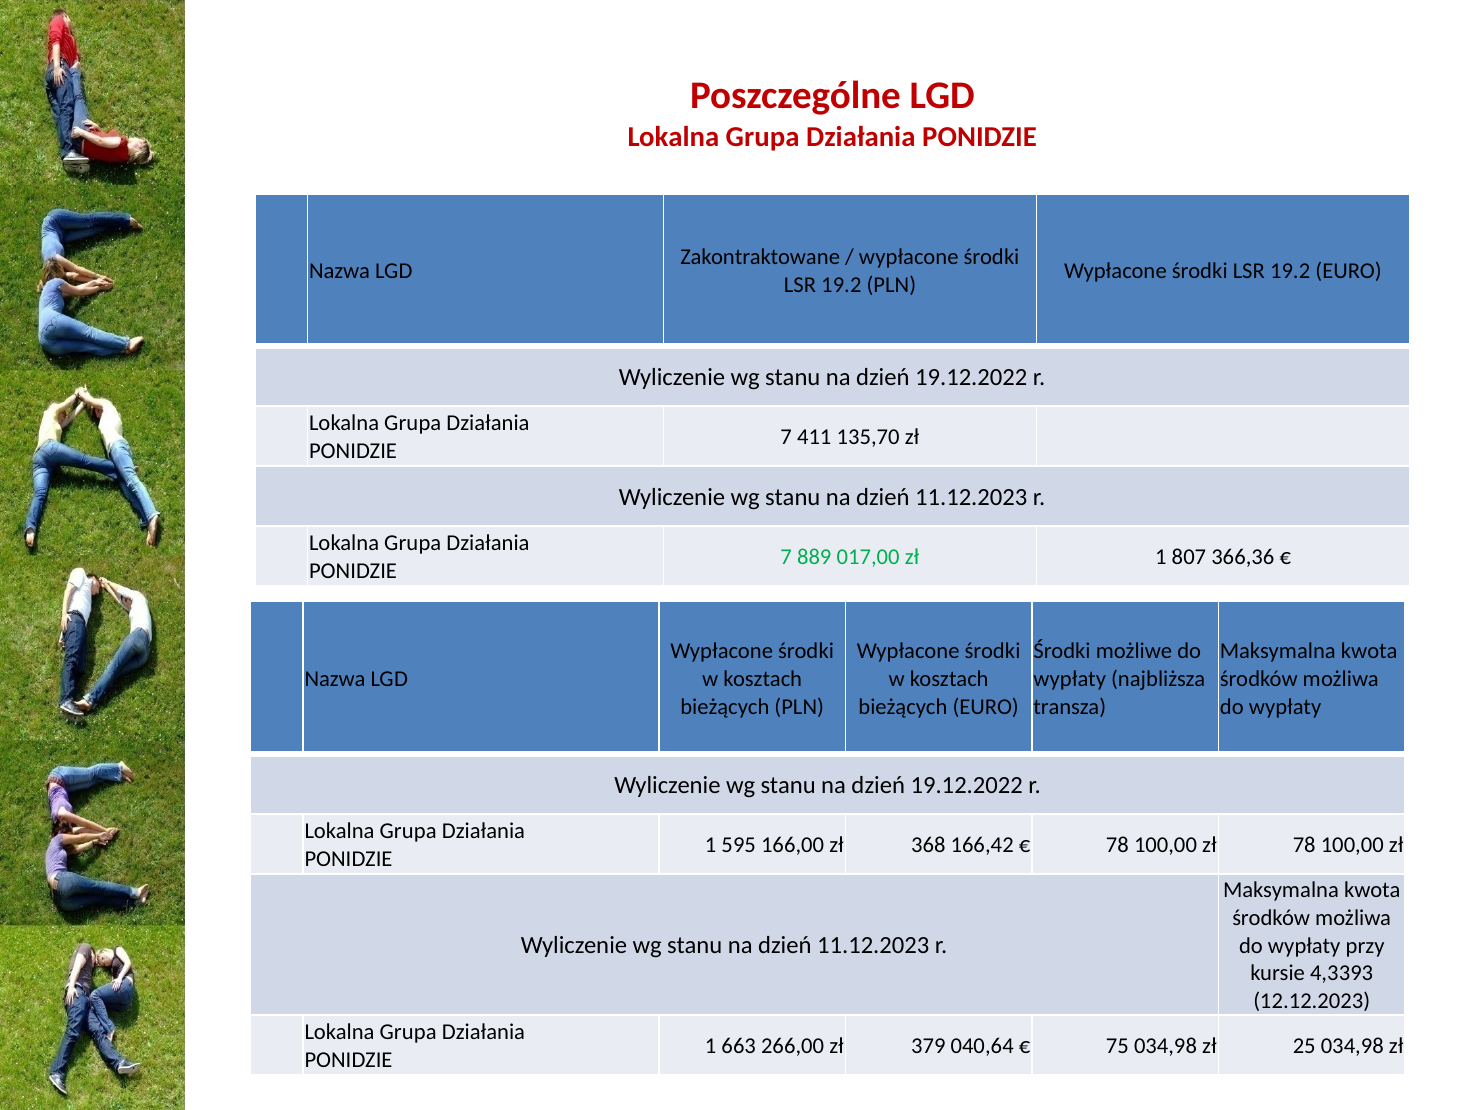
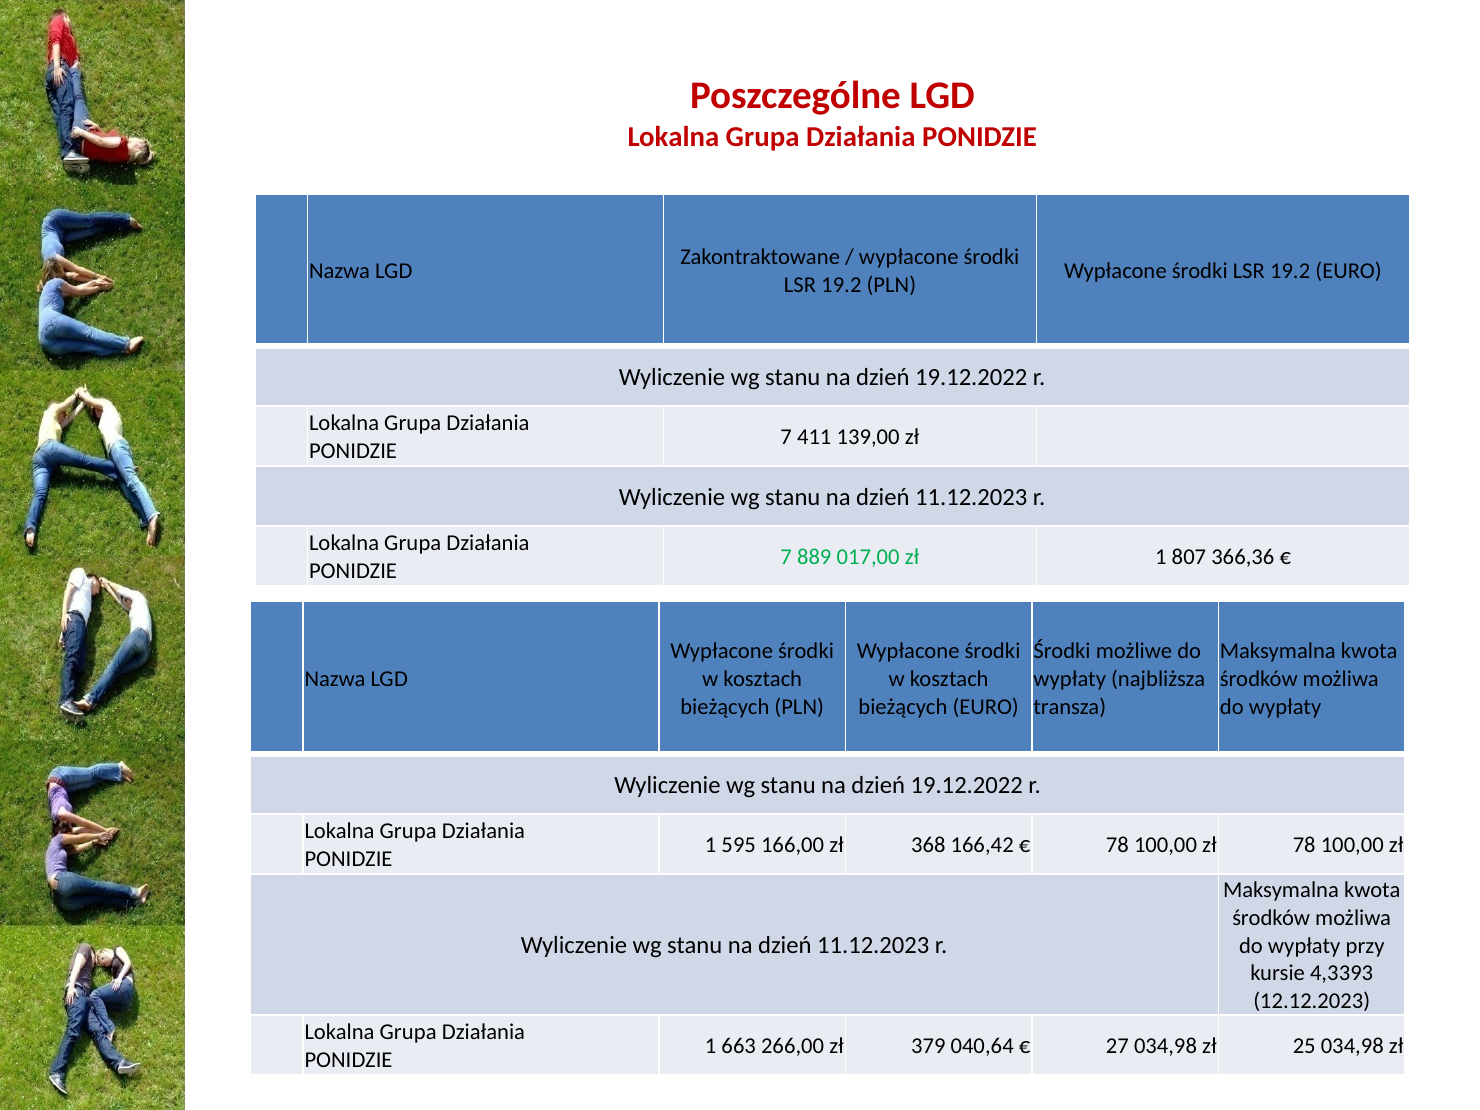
135,70: 135,70 -> 139,00
75: 75 -> 27
